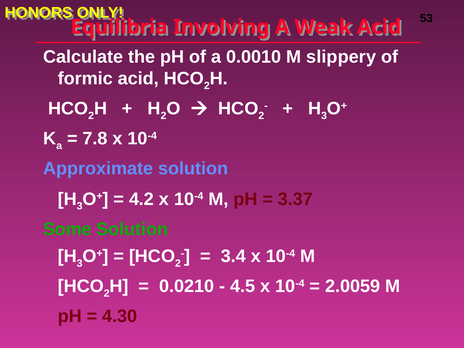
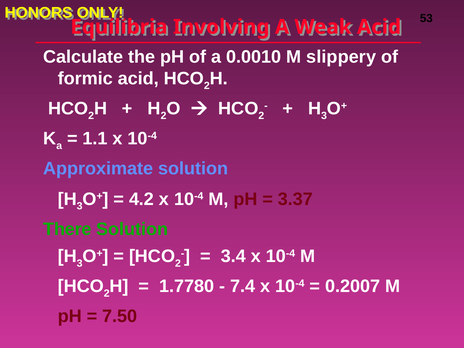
7.8: 7.8 -> 1.1
Some: Some -> There
0.0210: 0.0210 -> 1.7780
4.5: 4.5 -> 7.4
2.0059: 2.0059 -> 0.2007
4.30: 4.30 -> 7.50
